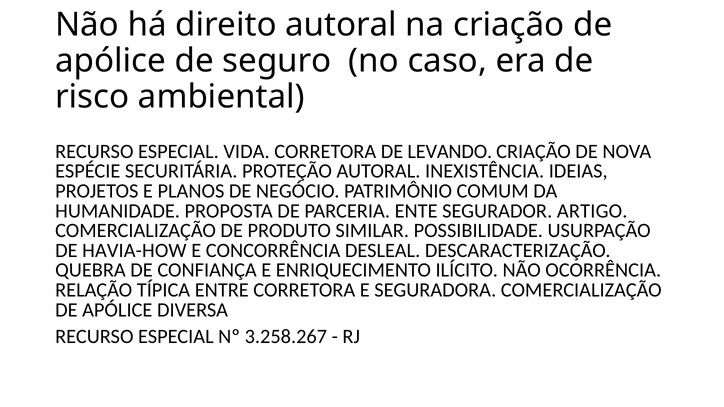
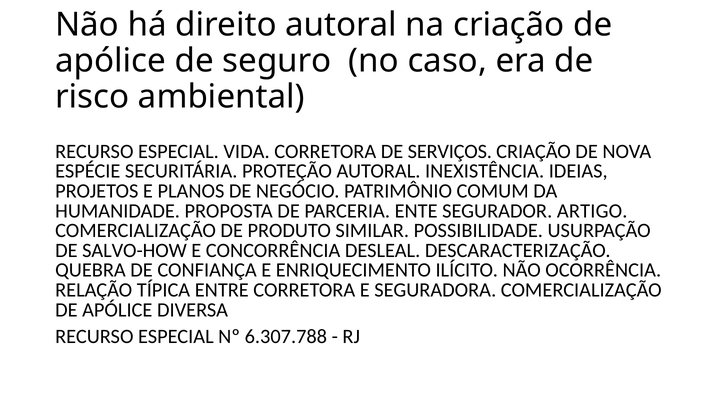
LEVANDO: LEVANDO -> SERVIÇOS
HAVIA-HOW: HAVIA-HOW -> SALVO-HOW
3.258.267: 3.258.267 -> 6.307.788
